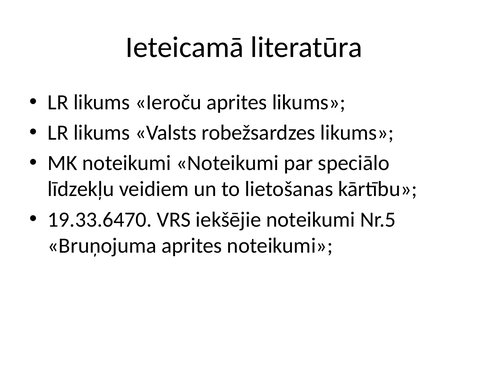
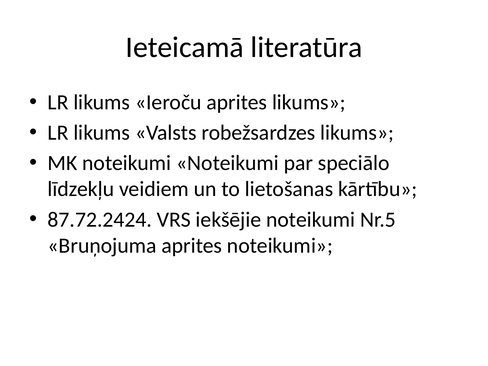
19.33.6470: 19.33.6470 -> 87.72.2424
